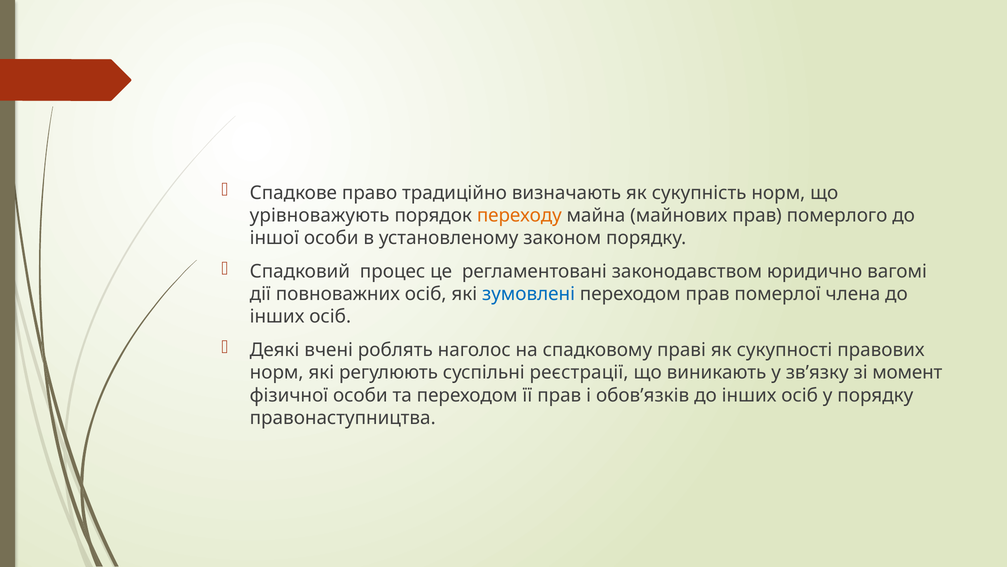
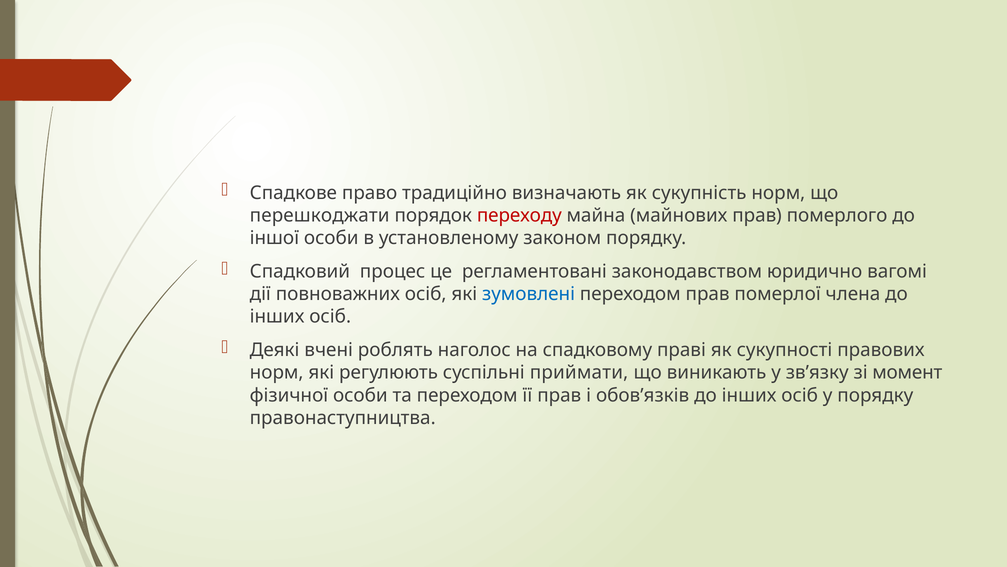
урівноважують: урівноважують -> перешкоджати
переходу colour: orange -> red
реєстрації: реєстрації -> приймати
